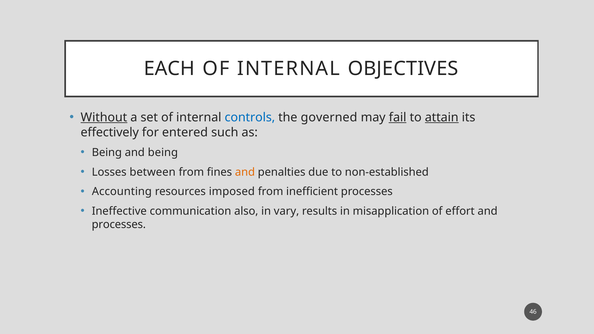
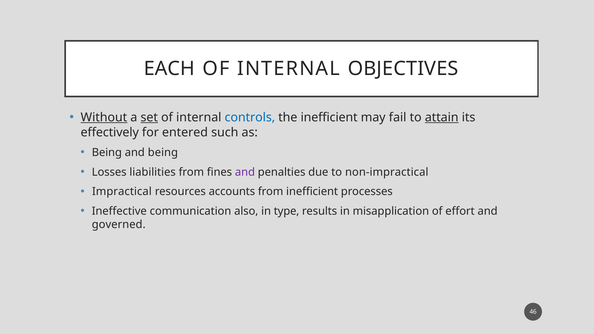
set underline: none -> present
the governed: governed -> inefficient
fail underline: present -> none
between: between -> liabilities
and at (245, 172) colour: orange -> purple
non-established: non-established -> non-impractical
Accounting: Accounting -> Impractical
imposed: imposed -> accounts
vary: vary -> type
processes at (119, 225): processes -> governed
